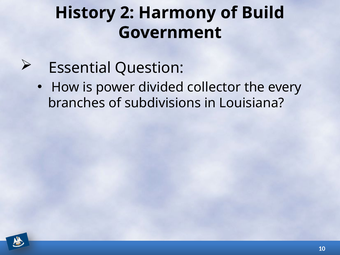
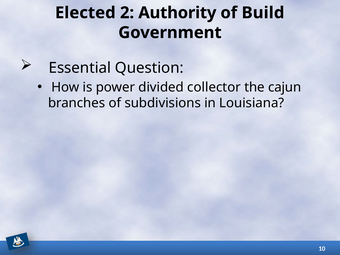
History: History -> Elected
Harmony: Harmony -> Authority
every: every -> cajun
